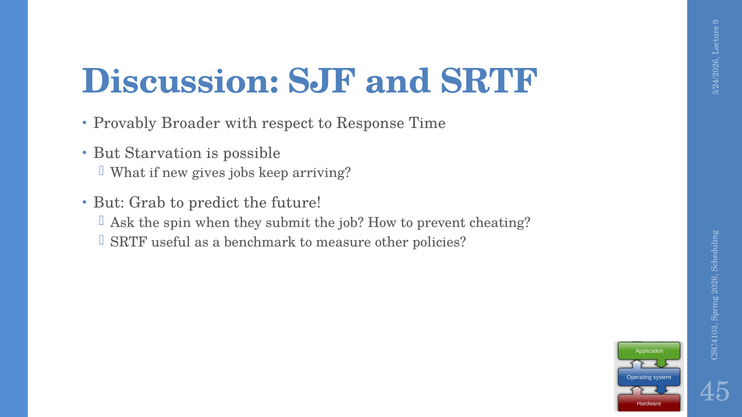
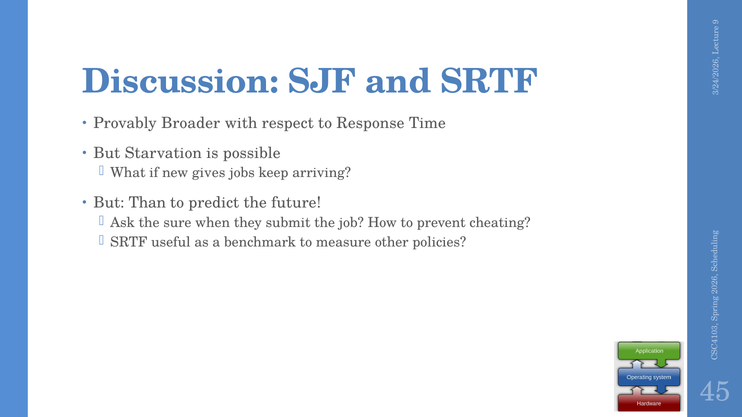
Grab: Grab -> Than
spin: spin -> sure
